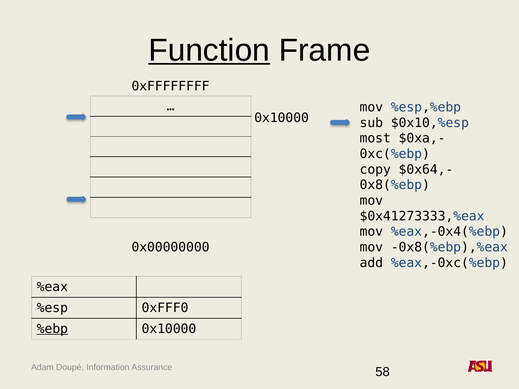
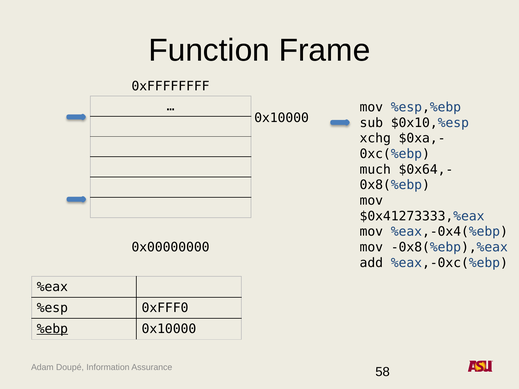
Function underline: present -> none
most: most -> xchg
copy: copy -> much
